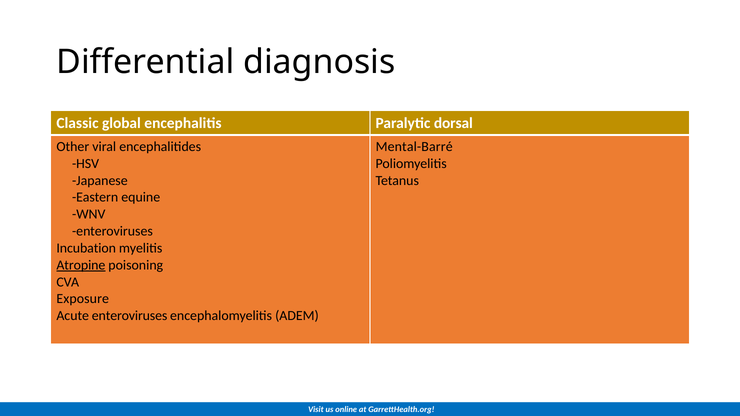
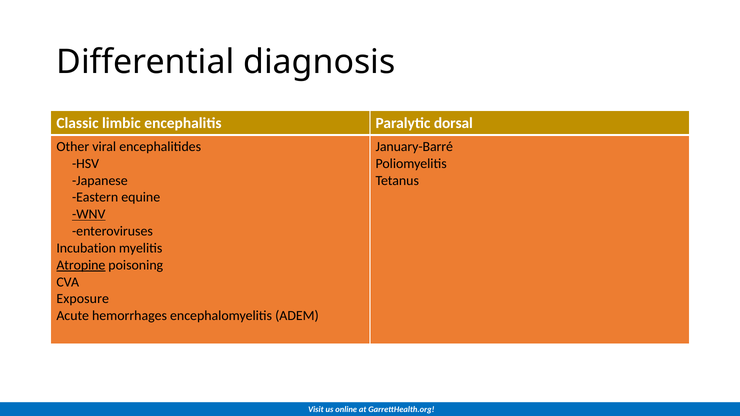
global: global -> limbic
Mental-Barré: Mental-Barré -> January-Barré
WNV underline: none -> present
Acute enteroviruses: enteroviruses -> hemorrhages
